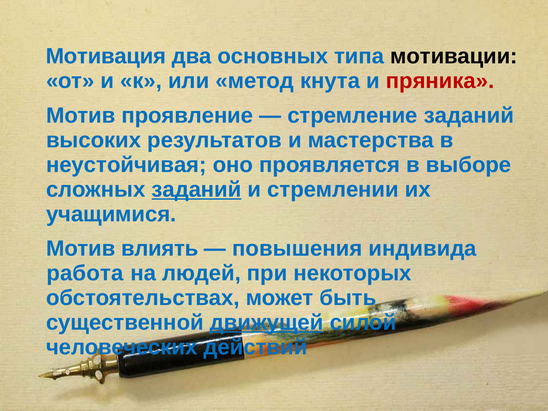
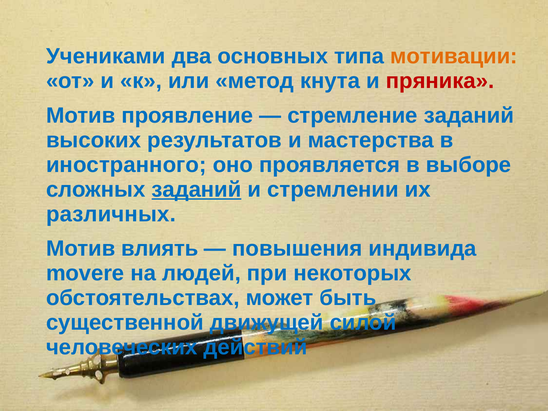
Мотивация: Мотивация -> Учениками
мотивации colour: black -> orange
неустойчивая: неустойчивая -> иностранного
учащимися: учащимися -> различных
работа: работа -> movere
движущей underline: present -> none
